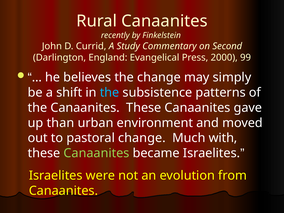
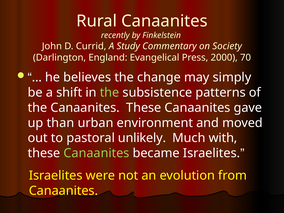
Second: Second -> Society
99: 99 -> 70
the at (110, 93) colour: light blue -> light green
pastoral change: change -> unlikely
